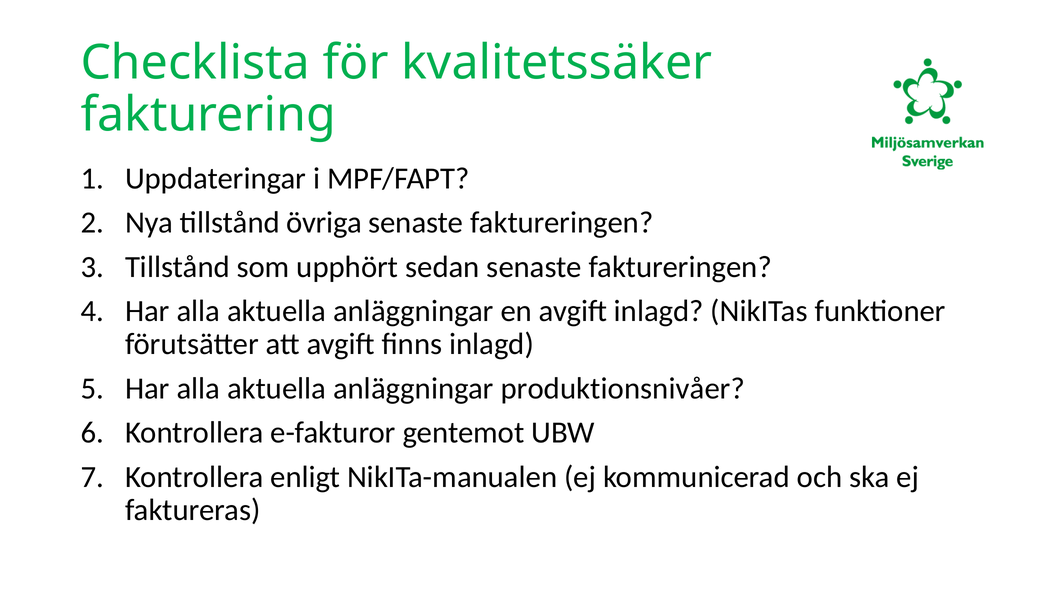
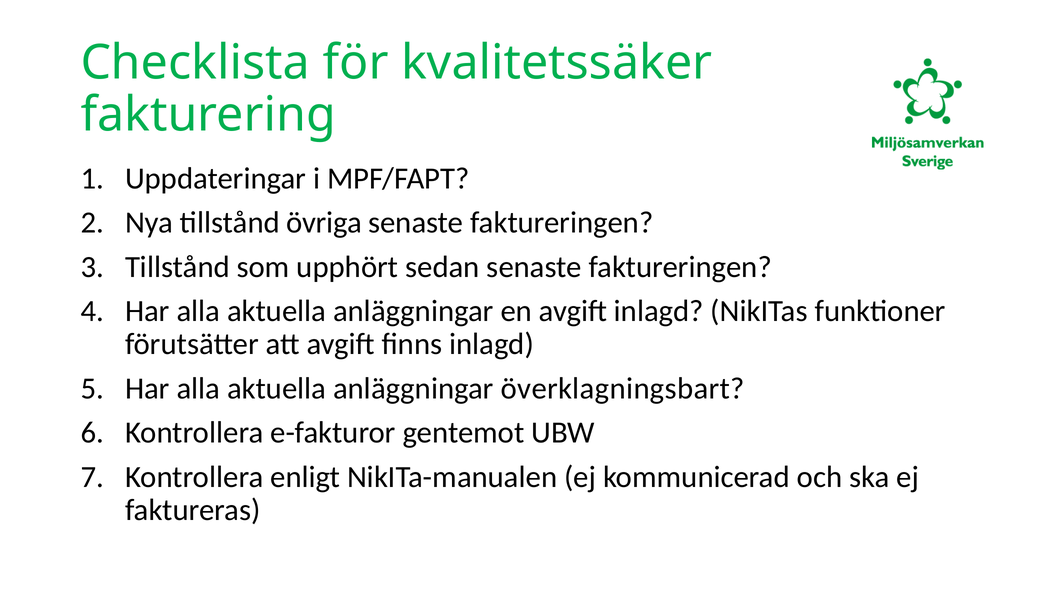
produktionsnivåer: produktionsnivåer -> överklagningsbart
